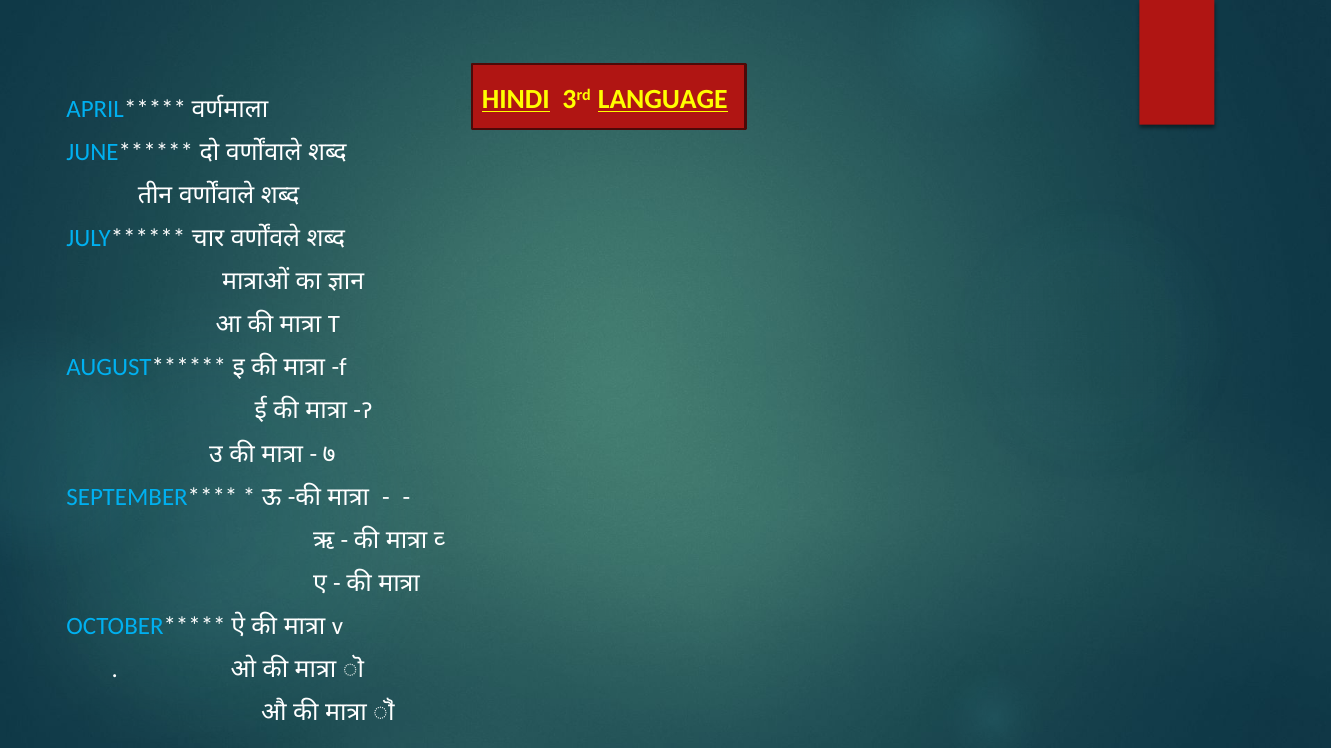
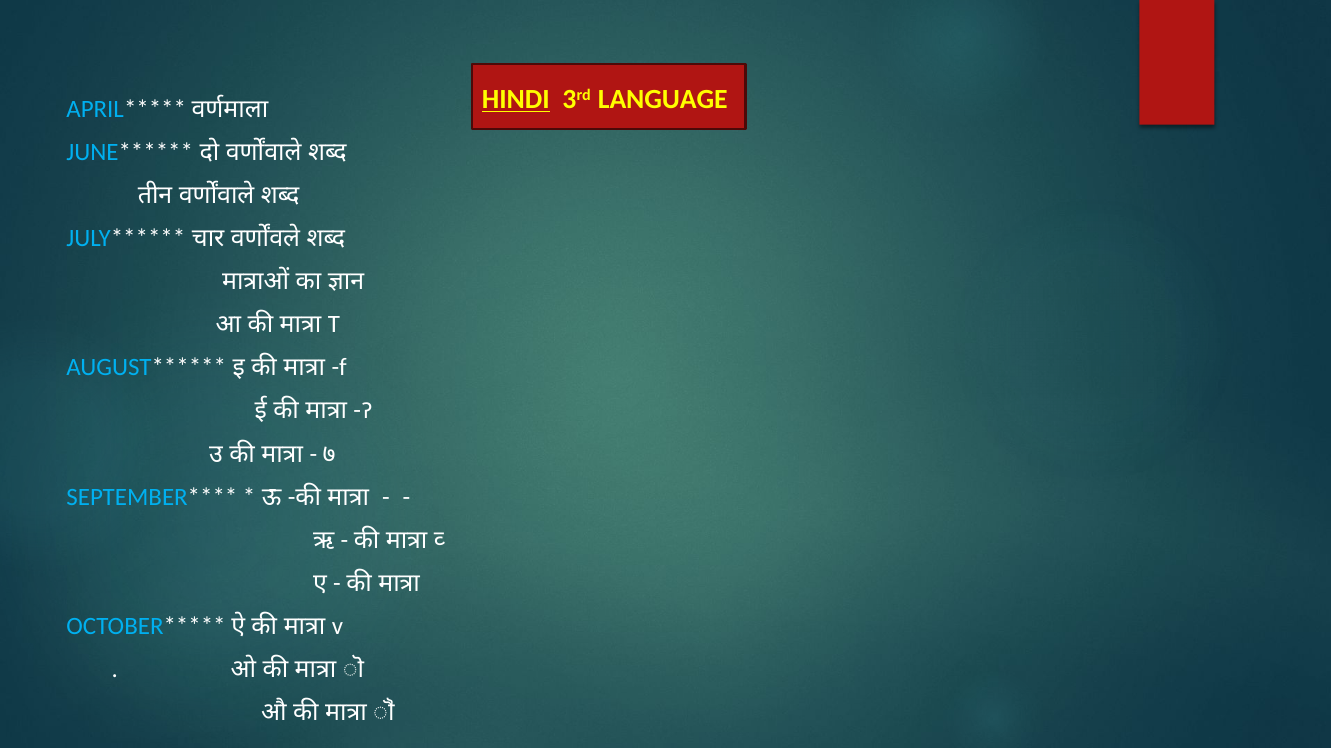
LANGUAGE underline: present -> none
